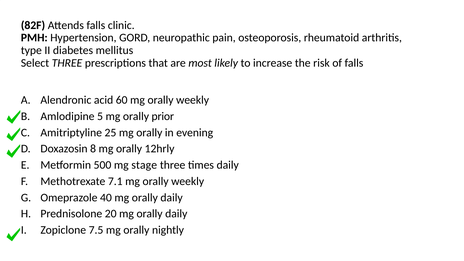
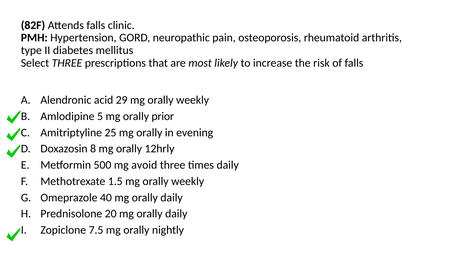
60: 60 -> 29
stage: stage -> avoid
7.1: 7.1 -> 1.5
